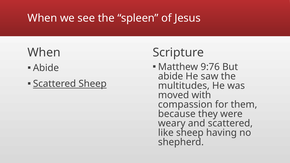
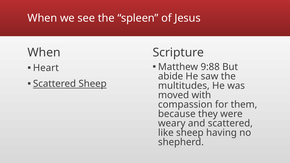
9:76: 9:76 -> 9:88
Abide at (46, 68): Abide -> Heart
